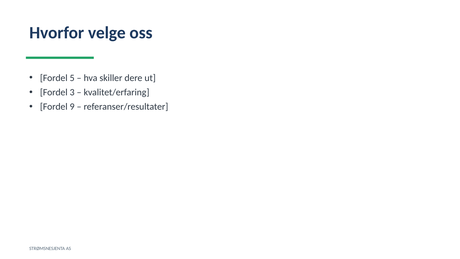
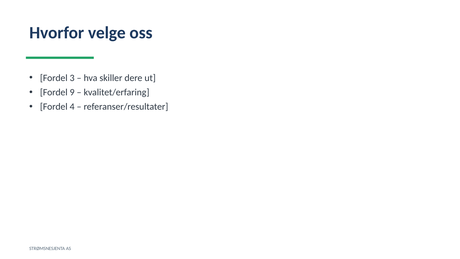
5: 5 -> 3
3: 3 -> 9
9: 9 -> 4
